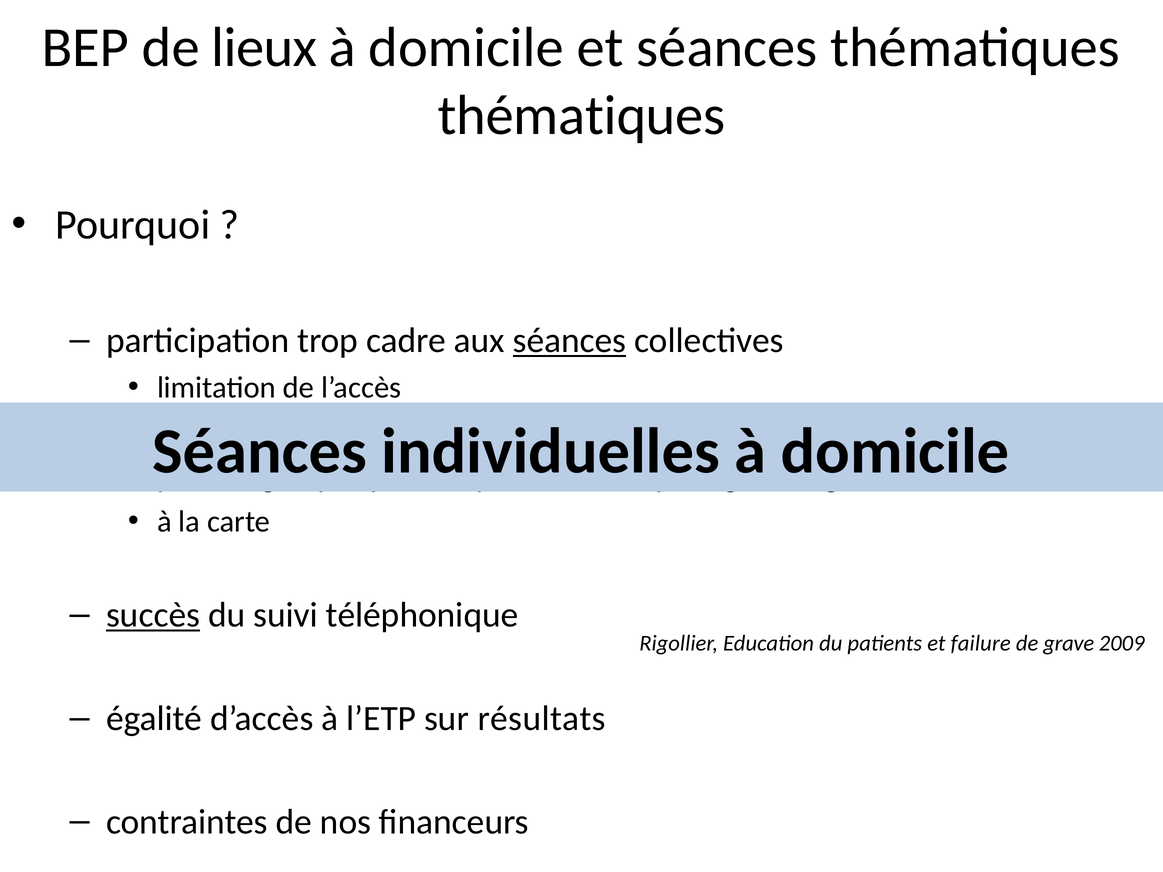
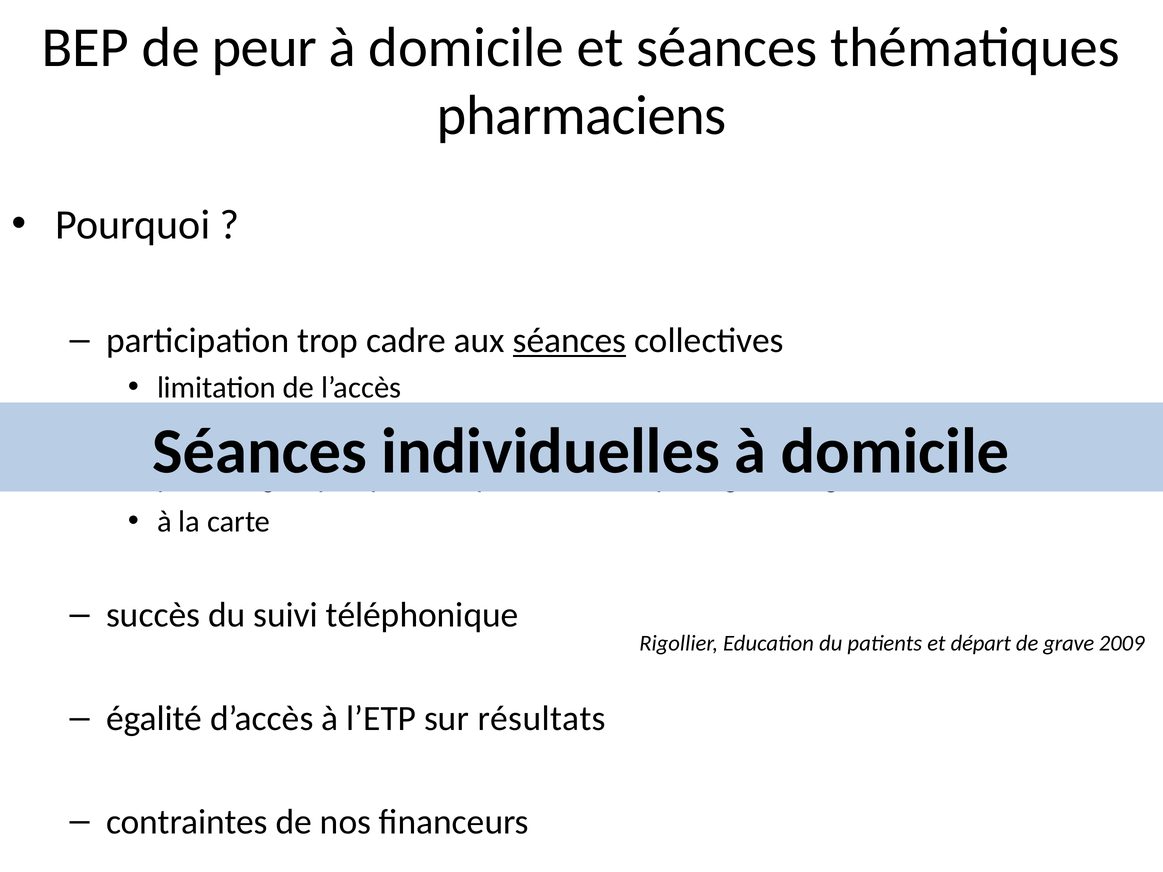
de lieux: lieux -> peur
thématiques at (581, 115): thématiques -> pharmaciens
succès underline: present -> none
failure: failure -> départ
